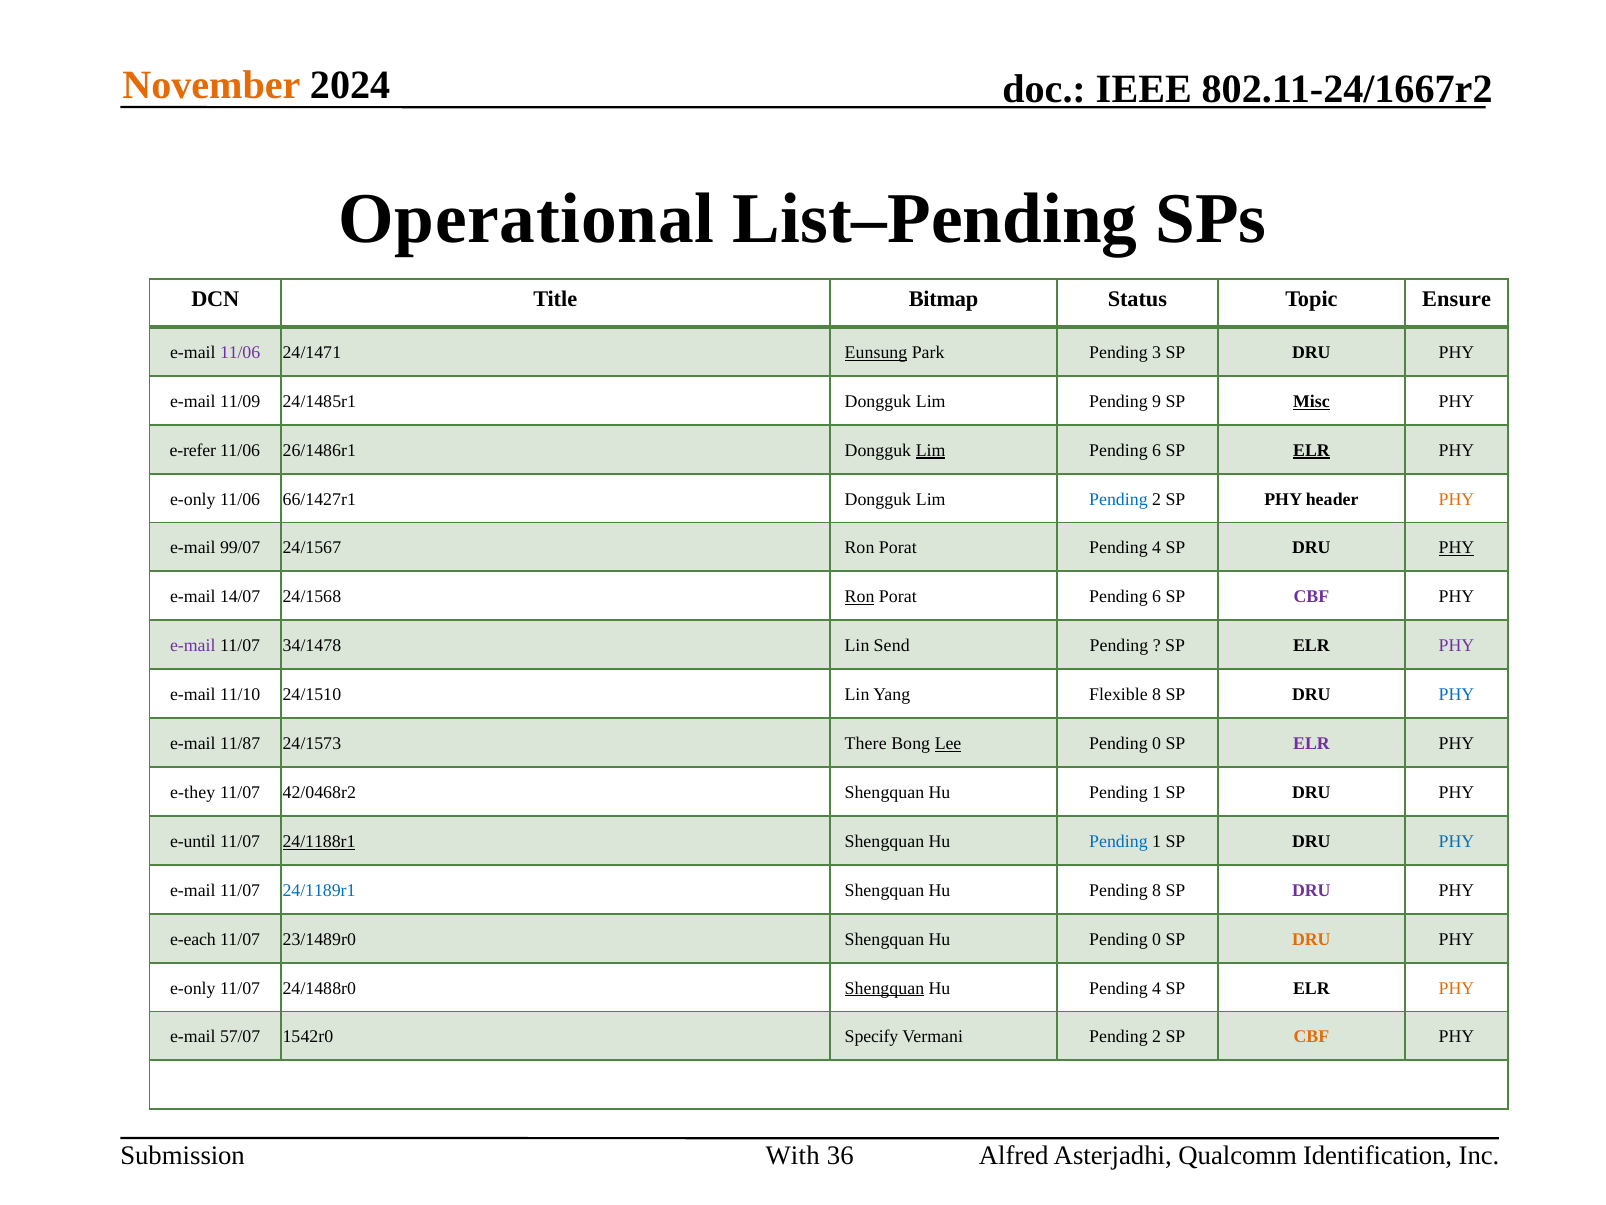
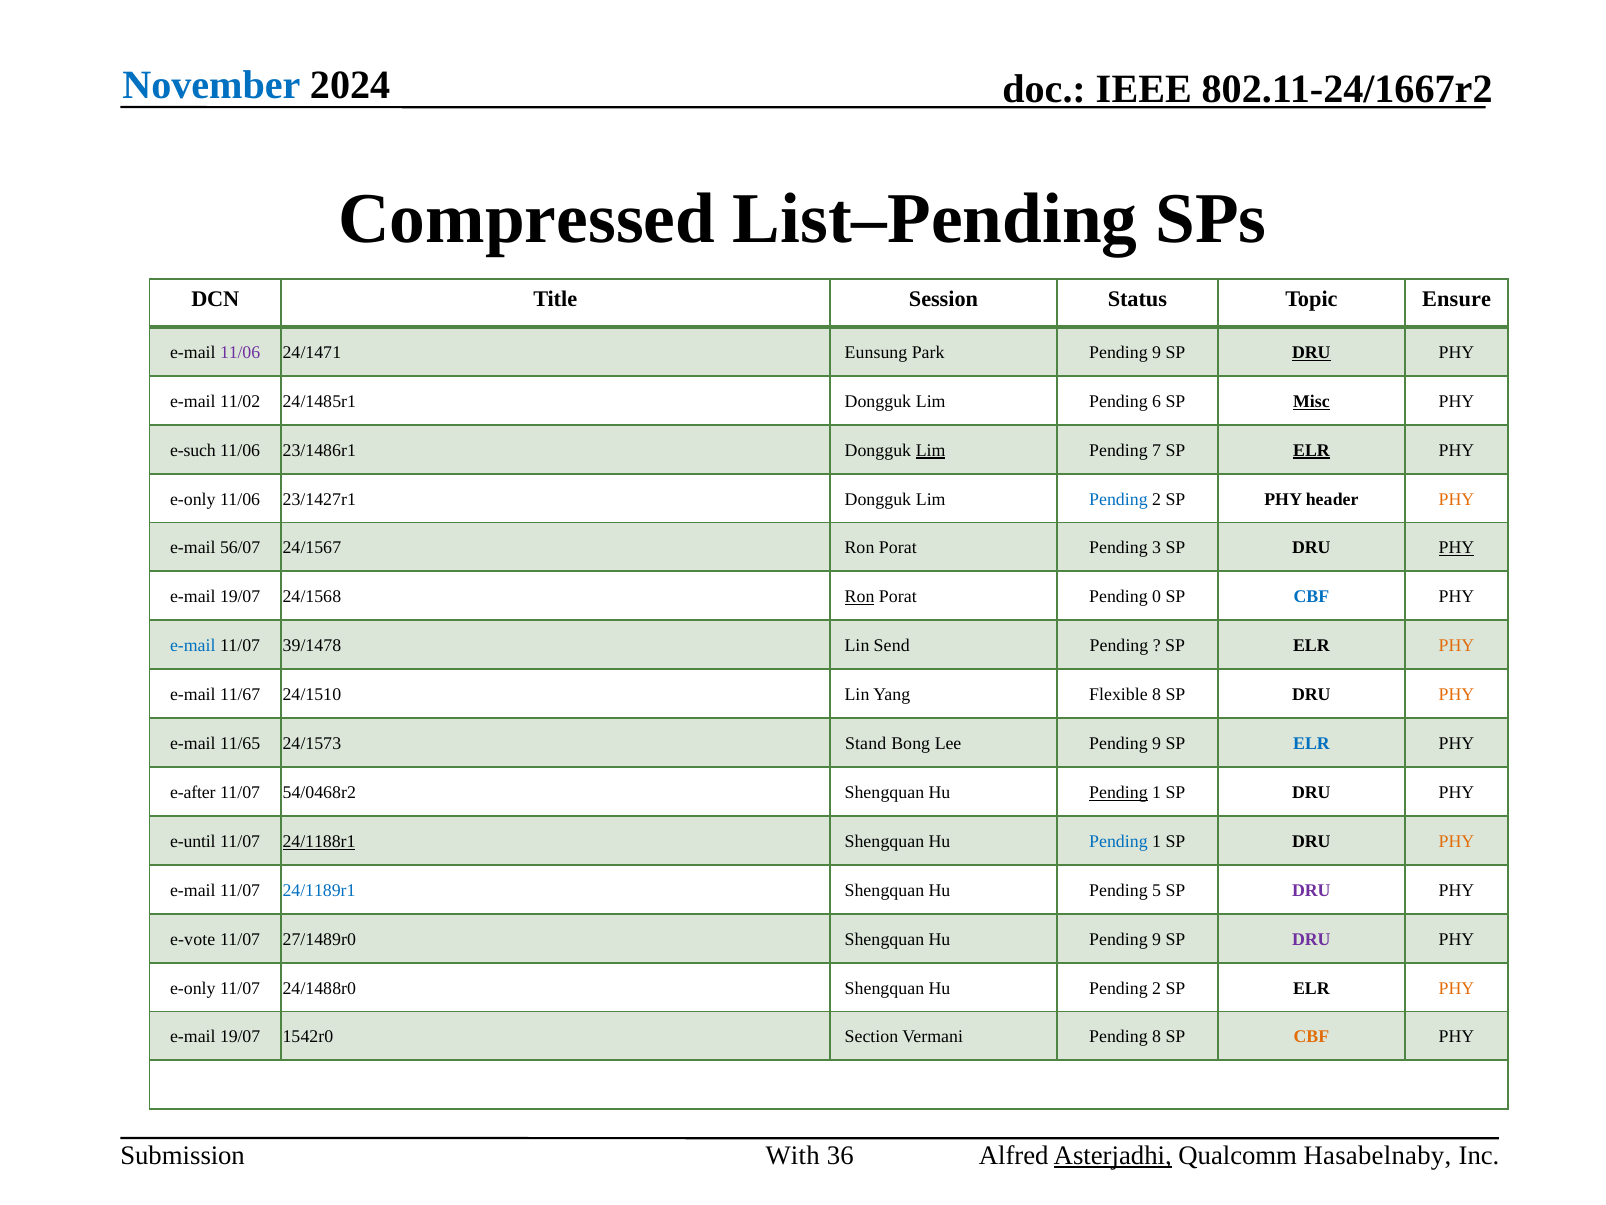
November colour: orange -> blue
Operational: Operational -> Compressed
Bitmap: Bitmap -> Session
Eunsung underline: present -> none
Park Pending 3: 3 -> 9
DRU at (1311, 352) underline: none -> present
11/09: 11/09 -> 11/02
9: 9 -> 6
e-refer: e-refer -> e-such
26/1486r1: 26/1486r1 -> 23/1486r1
6 at (1157, 450): 6 -> 7
66/1427r1: 66/1427r1 -> 23/1427r1
99/07: 99/07 -> 56/07
Porat Pending 4: 4 -> 3
14/07 at (240, 597): 14/07 -> 19/07
Porat Pending 6: 6 -> 0
CBF at (1311, 597) colour: purple -> blue
e-mail at (193, 646) colour: purple -> blue
34/1478: 34/1478 -> 39/1478
PHY at (1457, 646) colour: purple -> orange
11/10: 11/10 -> 11/67
PHY at (1457, 694) colour: blue -> orange
11/87: 11/87 -> 11/65
There: There -> Stand
Lee underline: present -> none
0 at (1157, 743): 0 -> 9
ELR at (1311, 743) colour: purple -> blue
e-they: e-they -> e-after
42/0468r2: 42/0468r2 -> 54/0468r2
Pending at (1118, 792) underline: none -> present
PHY at (1457, 841) colour: blue -> orange
Pending 8: 8 -> 5
e-each: e-each -> e-vote
23/1489r0: 23/1489r0 -> 27/1489r0
Hu Pending 0: 0 -> 9
DRU at (1311, 939) colour: orange -> purple
Shengquan at (884, 988) underline: present -> none
Hu Pending 4: 4 -> 2
57/07 at (240, 1037): 57/07 -> 19/07
Specify: Specify -> Section
Vermani Pending 2: 2 -> 8
Asterjadhi underline: none -> present
Identification: Identification -> Hasabelnaby
